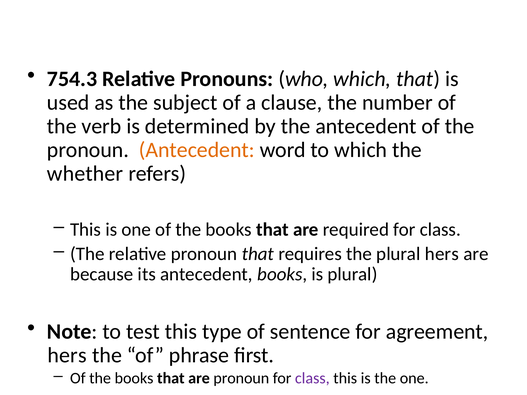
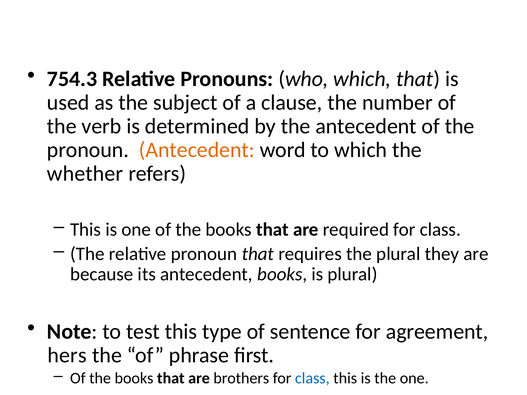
plural hers: hers -> they
are pronoun: pronoun -> brothers
class at (312, 378) colour: purple -> blue
